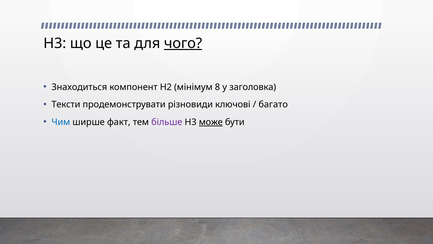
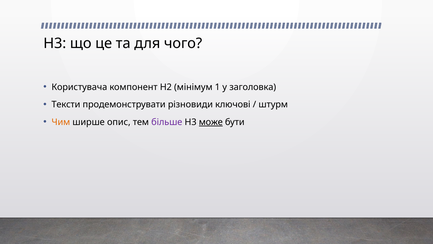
чого underline: present -> none
Знаходиться: Знаходиться -> Користувача
8: 8 -> 1
багато: багато -> штурм
Чим colour: blue -> orange
факт: факт -> опис
